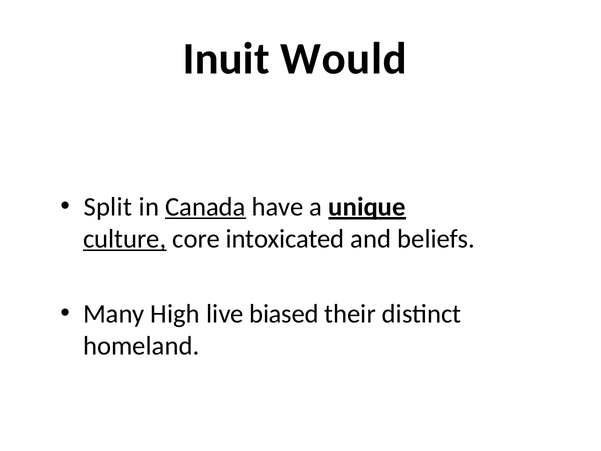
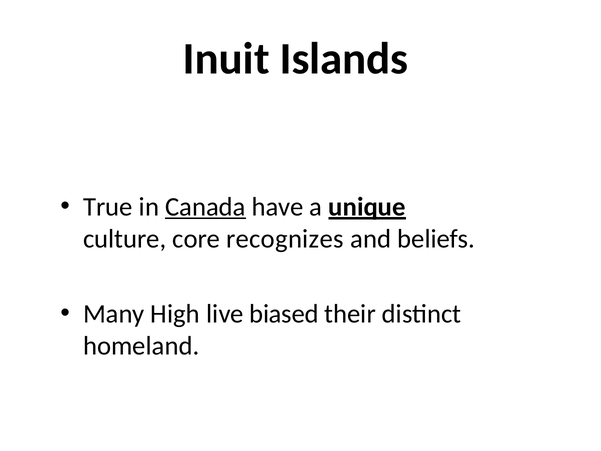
Would: Would -> Islands
Split: Split -> True
culture underline: present -> none
intoxicated: intoxicated -> recognizes
